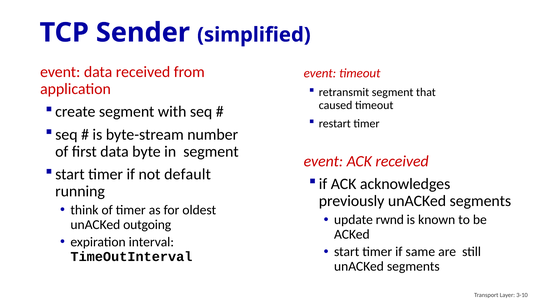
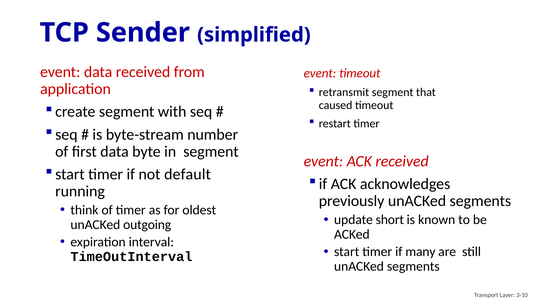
rwnd: rwnd -> short
same: same -> many
